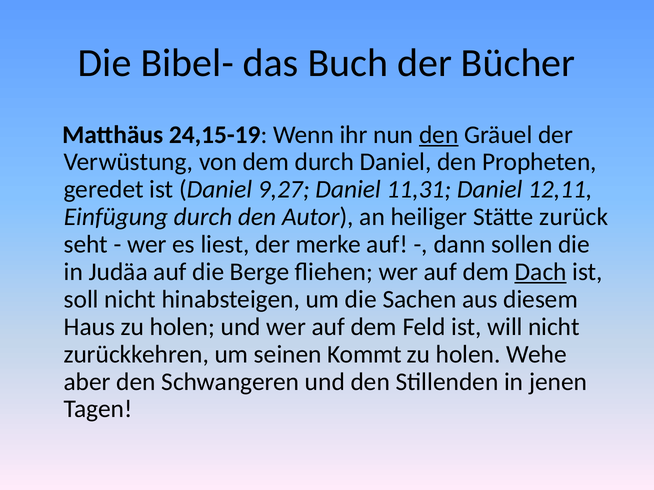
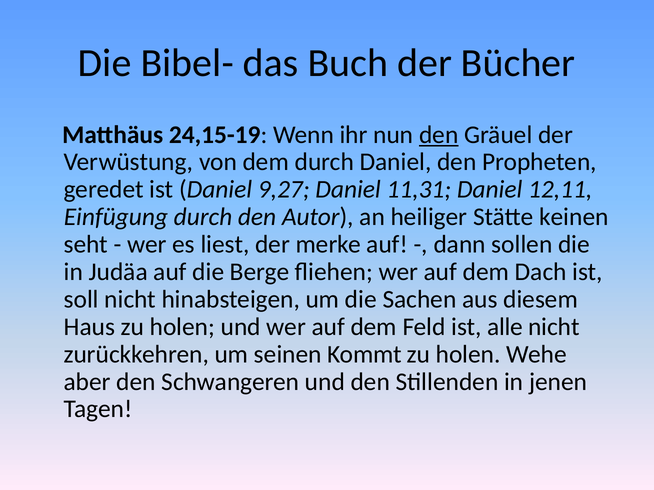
zurück: zurück -> keinen
Dach underline: present -> none
will: will -> alle
